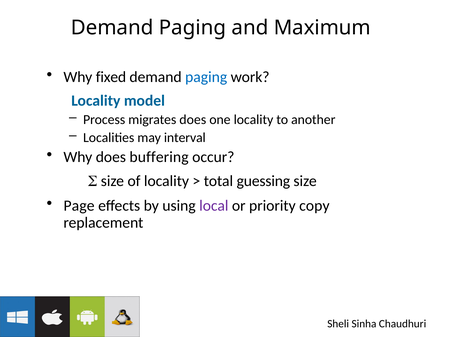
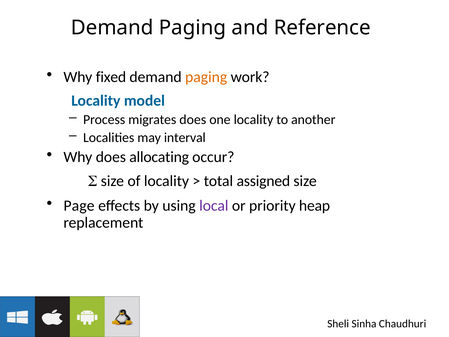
Maximum: Maximum -> Reference
paging at (206, 77) colour: blue -> orange
buffering: buffering -> allocating
guessing: guessing -> assigned
copy: copy -> heap
